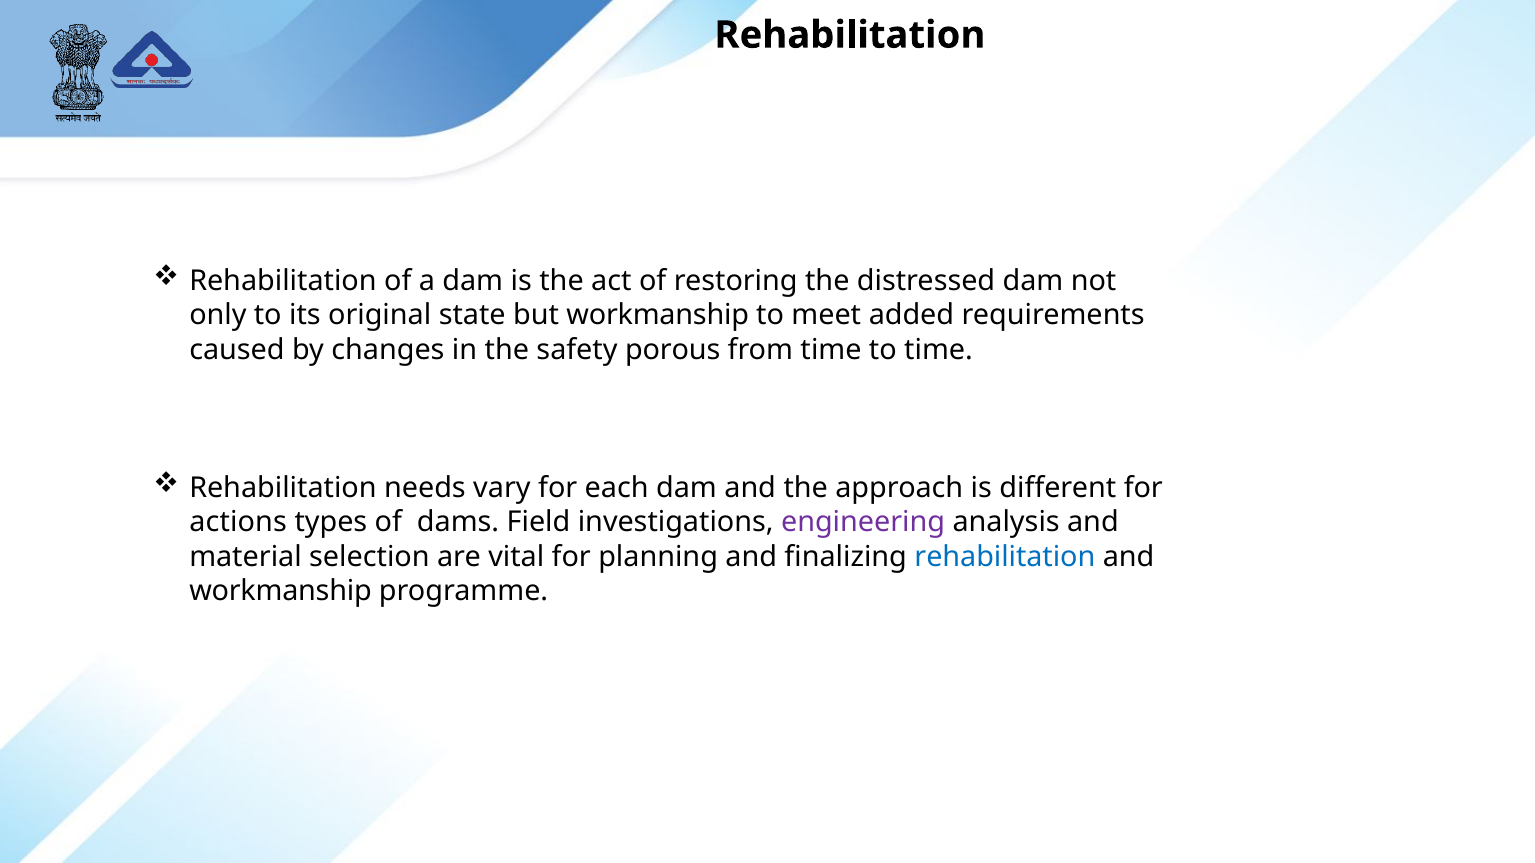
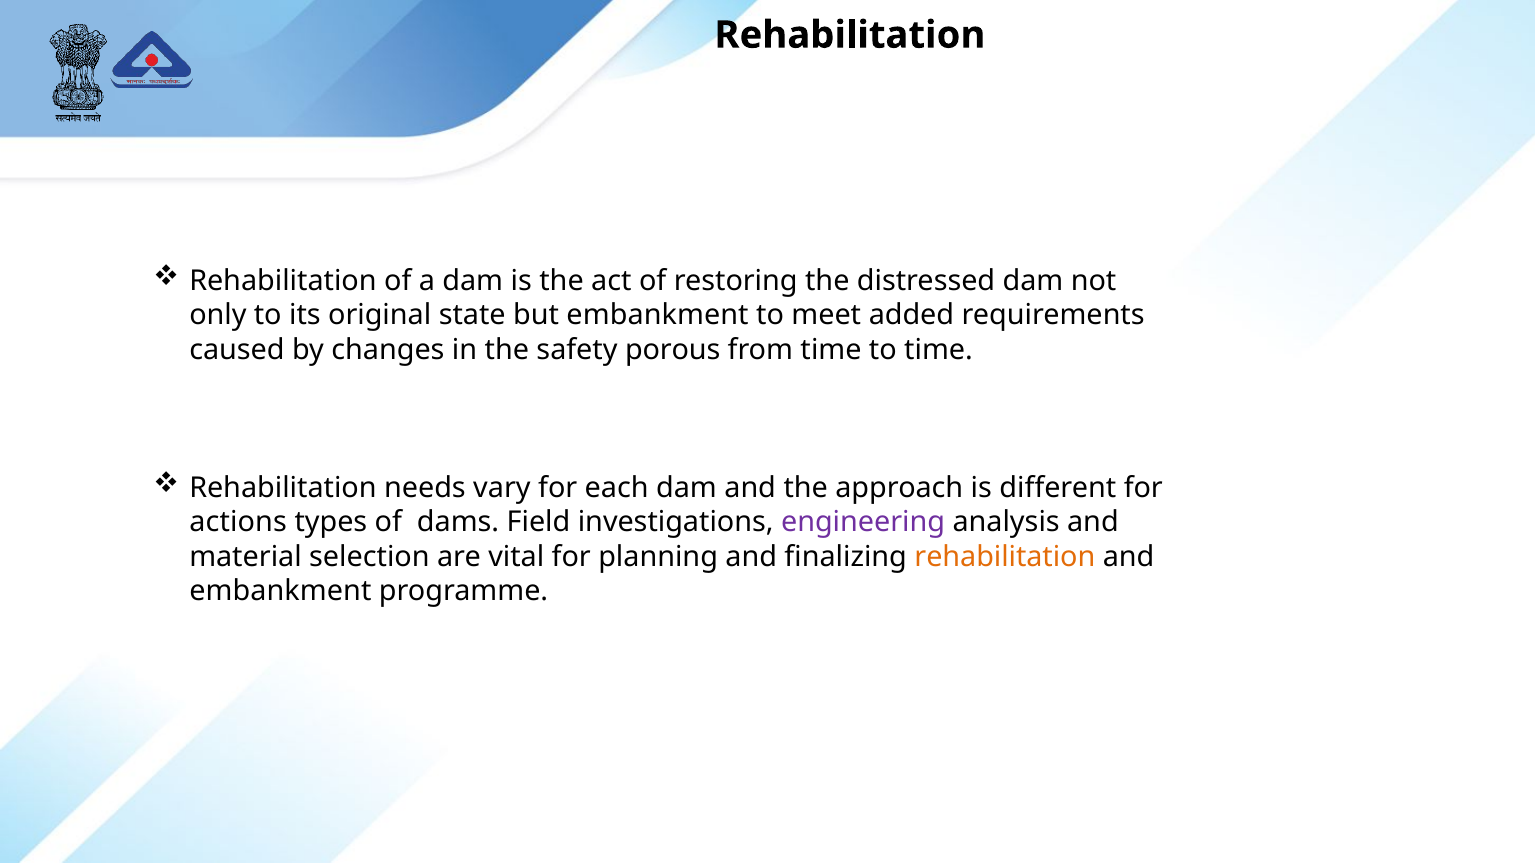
but workmanship: workmanship -> embankment
rehabilitation at (1005, 557) colour: blue -> orange
workmanship at (281, 592): workmanship -> embankment
